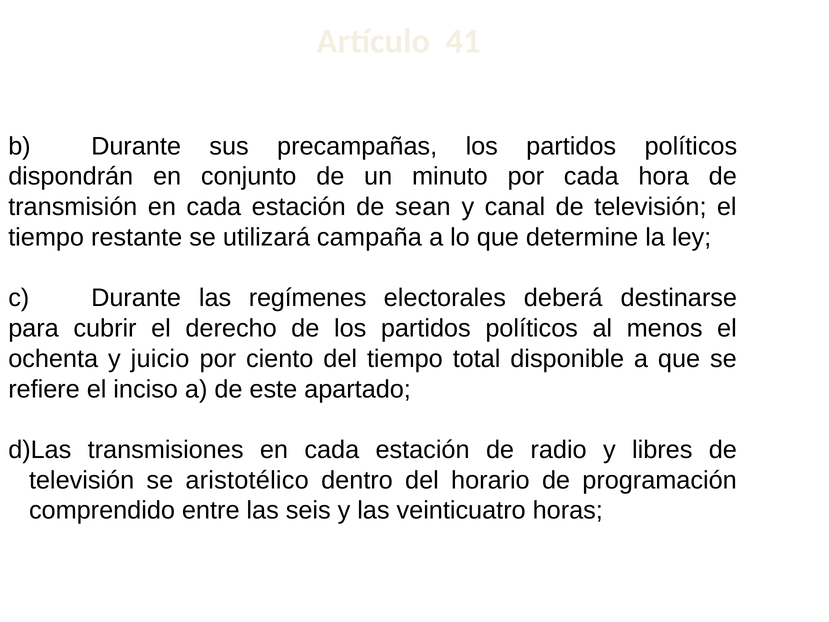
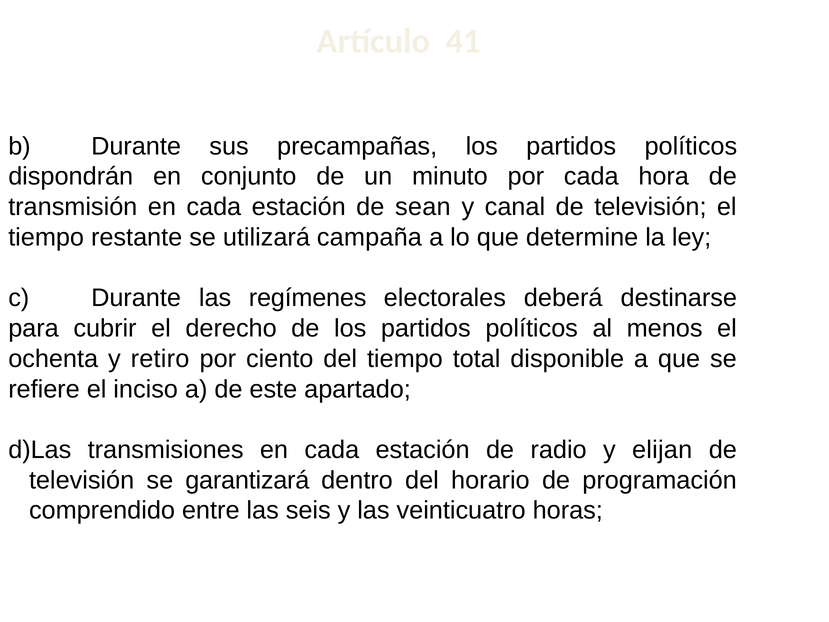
juicio: juicio -> retiro
libres: libres -> elijan
aristotélico: aristotélico -> garantizará
